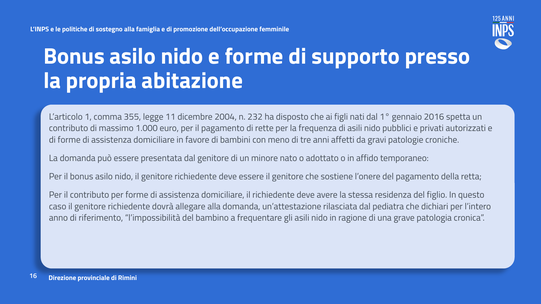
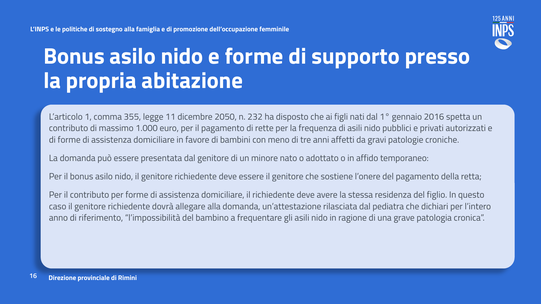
2004: 2004 -> 2050
